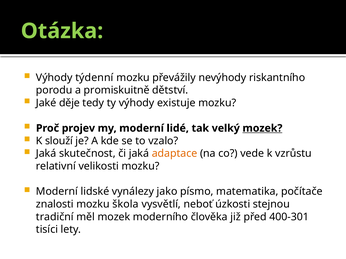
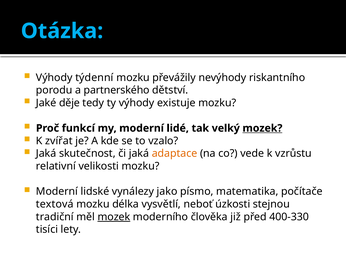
Otázka colour: light green -> light blue
promiskuitně: promiskuitně -> partnerského
projev: projev -> funkcí
slouží: slouží -> zvířat
znalosti: znalosti -> textová
škola: škola -> délka
mozek at (114, 217) underline: none -> present
400-301: 400-301 -> 400-330
